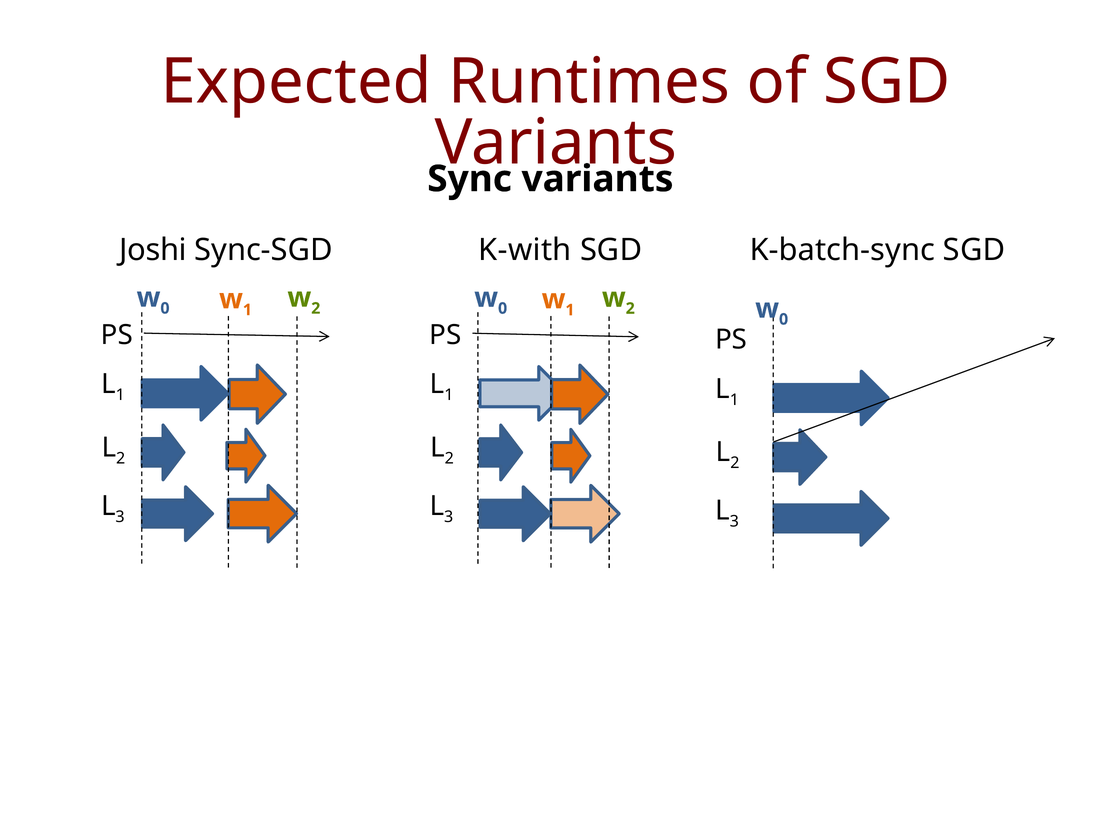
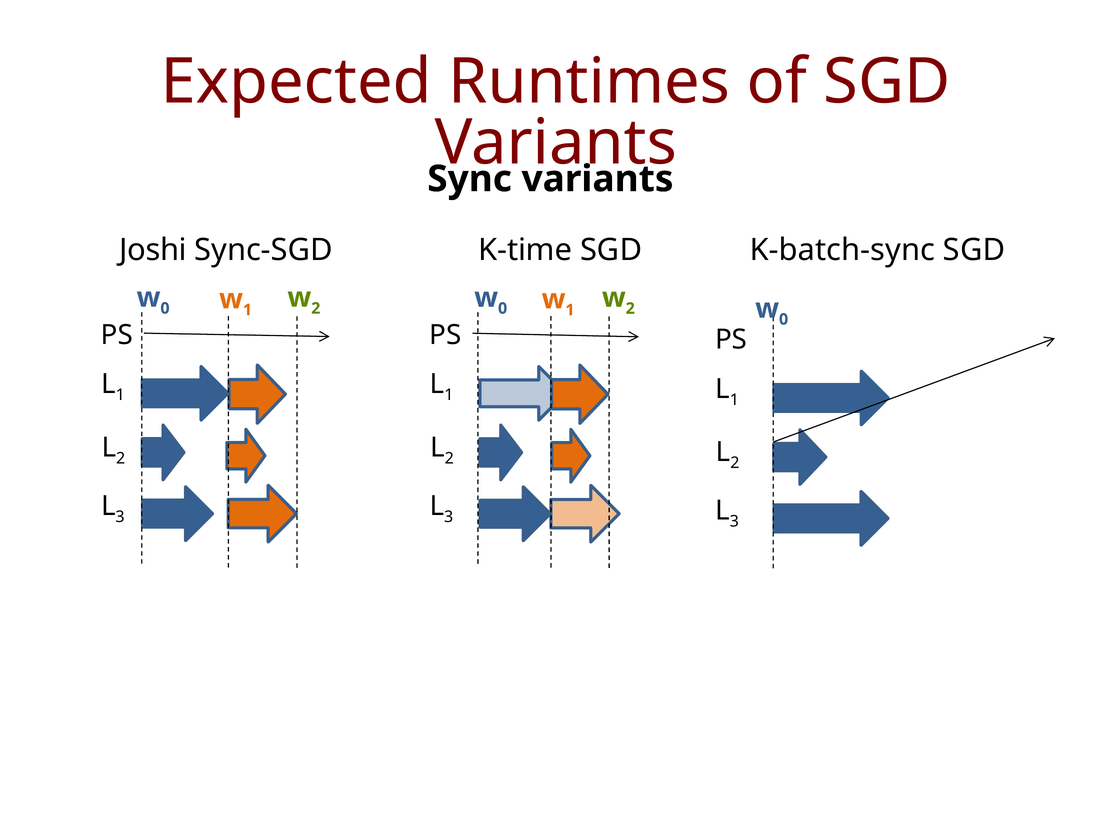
K-with: K-with -> K-time
